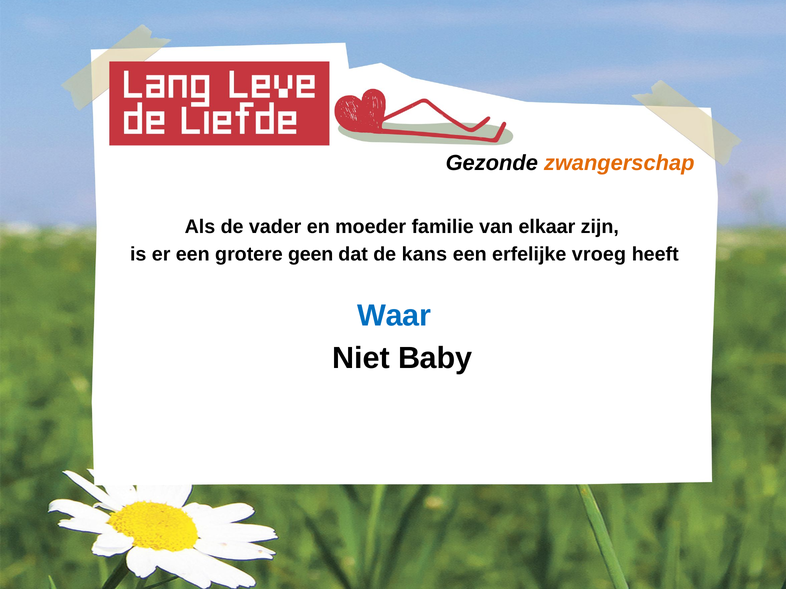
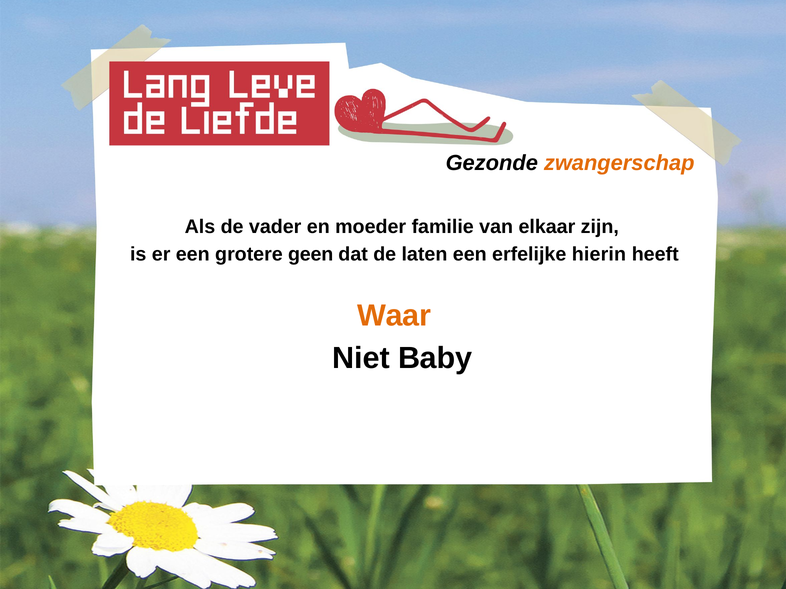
kans: kans -> laten
vroeg: vroeg -> hierin
Waar colour: blue -> orange
